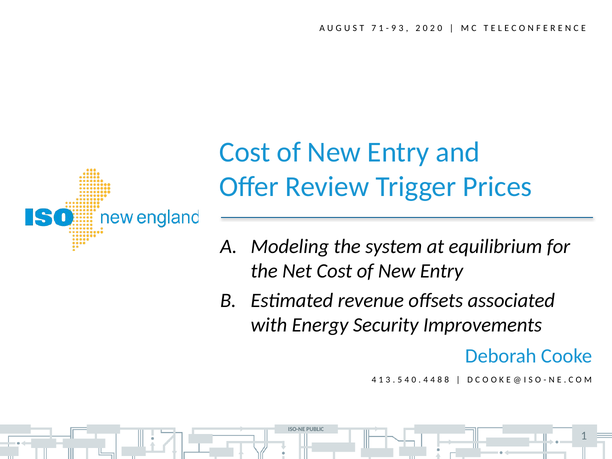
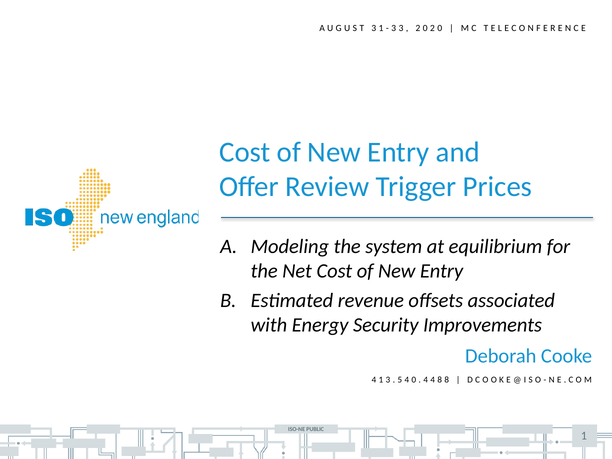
7 at (374, 28): 7 -> 3
9 at (394, 28): 9 -> 3
